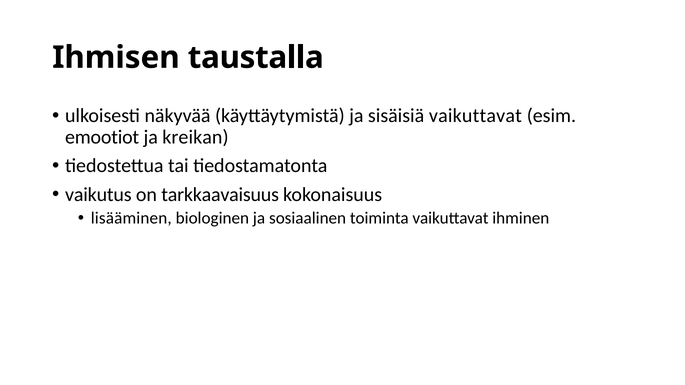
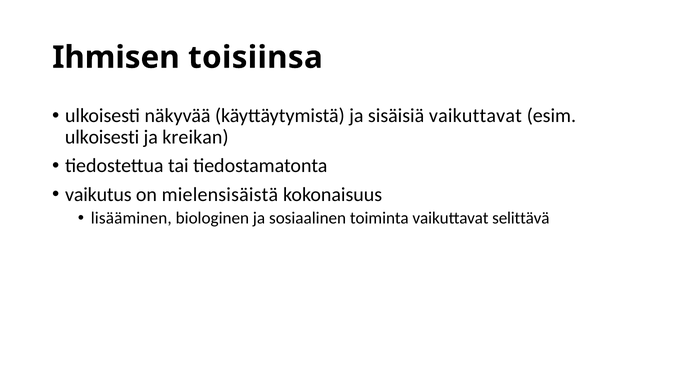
taustalla: taustalla -> toisiinsa
emootiot at (102, 137): emootiot -> ulkoisesti
tarkkaavaisuus: tarkkaavaisuus -> mielensisäistä
ihminen: ihminen -> selittävä
